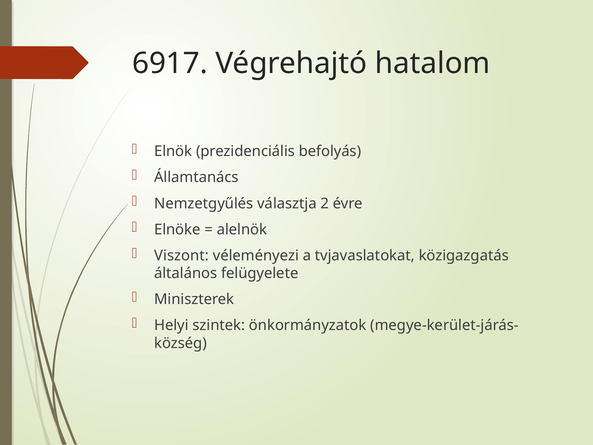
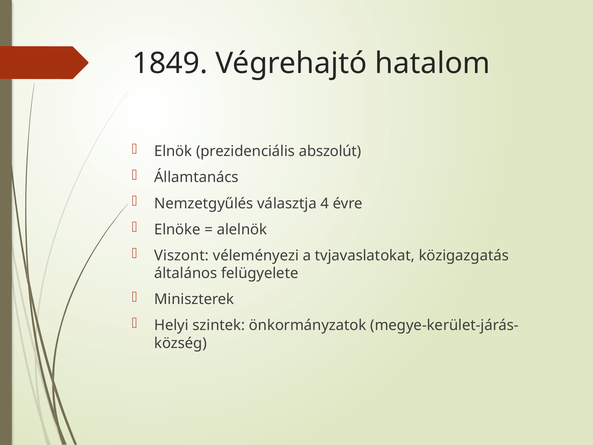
6917: 6917 -> 1849
befolyás: befolyás -> abszolút
2: 2 -> 4
